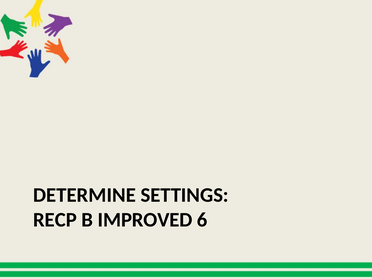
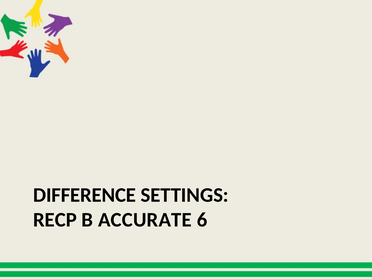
DETERMINE: DETERMINE -> DIFFERENCE
IMPROVED: IMPROVED -> ACCURATE
